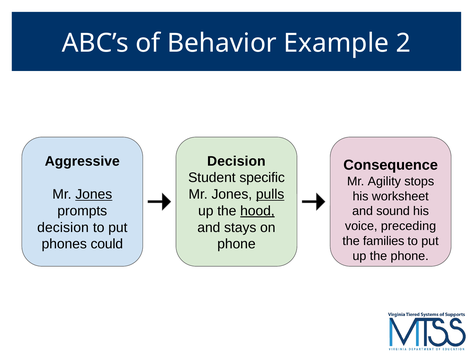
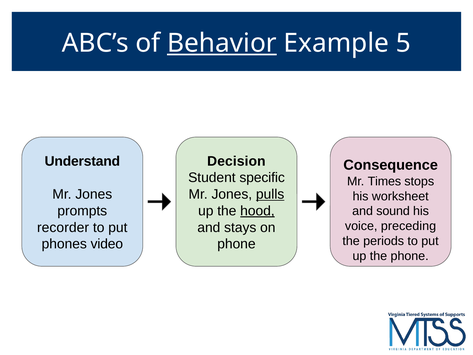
Behavior underline: none -> present
2: 2 -> 5
Aggressive: Aggressive -> Understand
Agility: Agility -> Times
Jones at (94, 194) underline: present -> none
decision at (63, 227): decision -> recorder
families: families -> periods
could: could -> video
